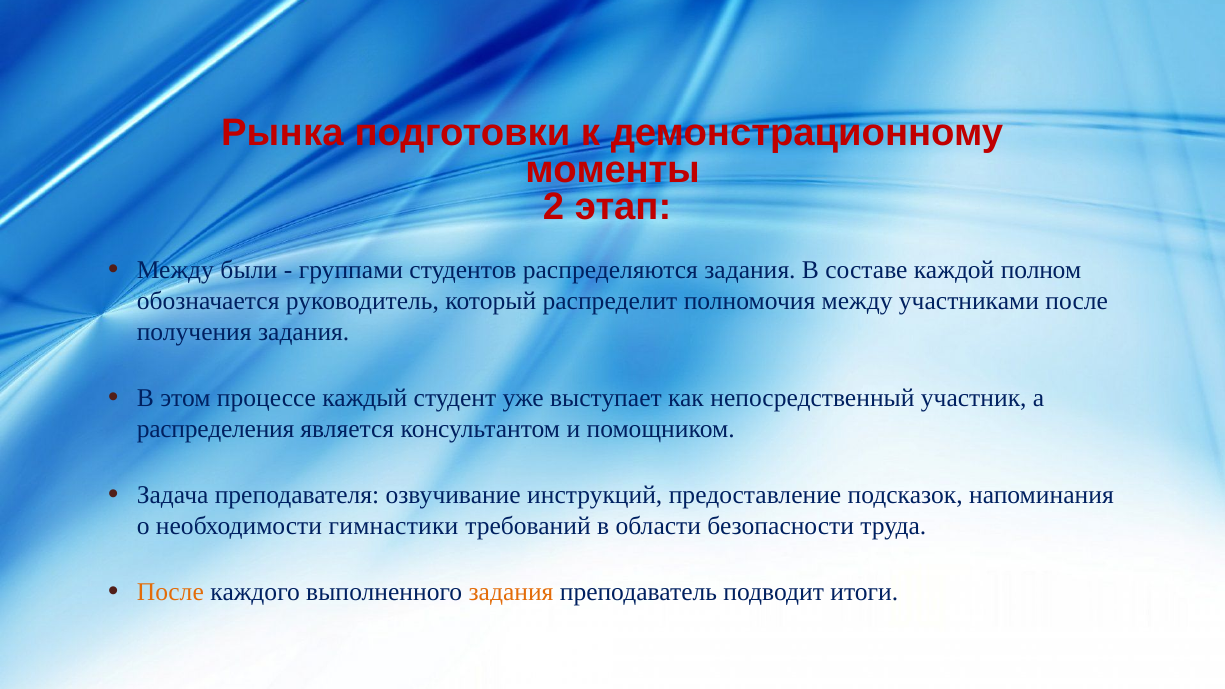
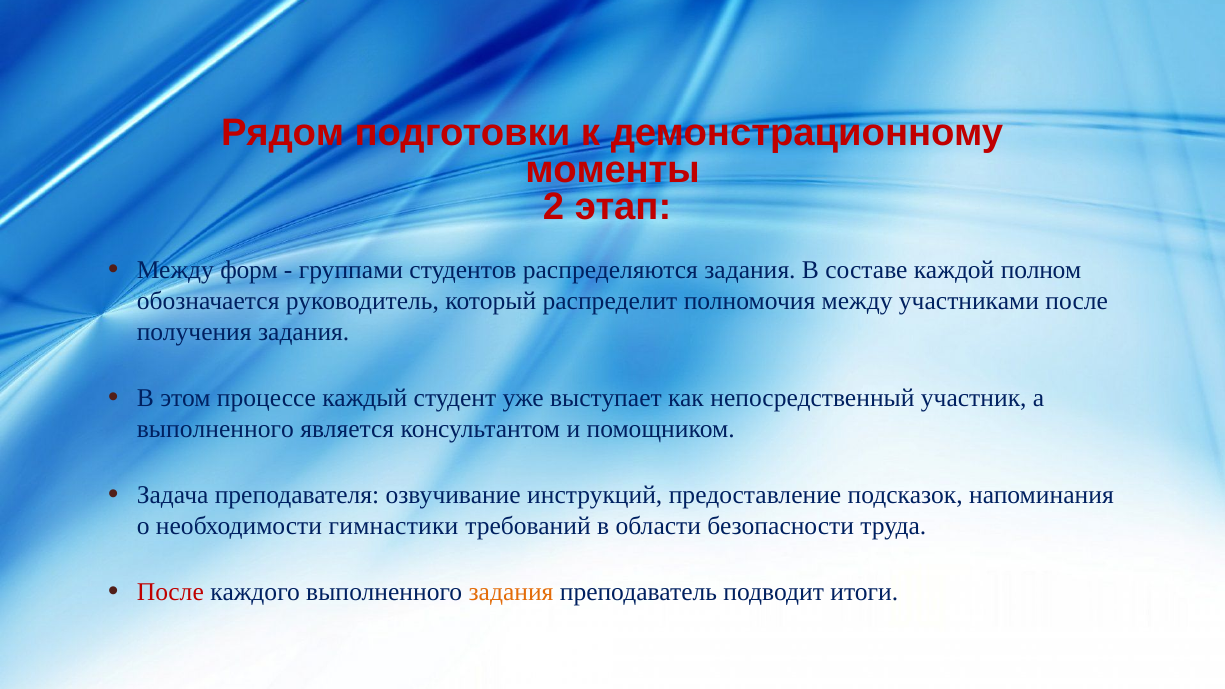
Рынка: Рынка -> Рядом
были: были -> форм
распределения at (216, 429): распределения -> выполненного
После at (170, 592) colour: orange -> red
